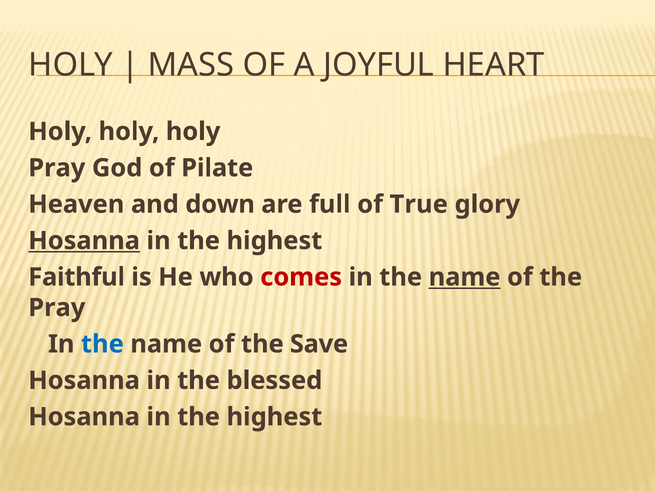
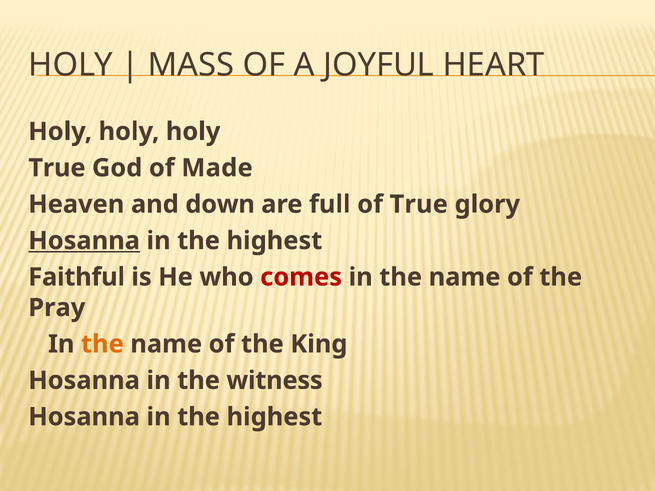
Pray at (57, 168): Pray -> True
Pilate: Pilate -> Made
name at (465, 277) underline: present -> none
the at (102, 344) colour: blue -> orange
Save: Save -> King
blessed: blessed -> witness
